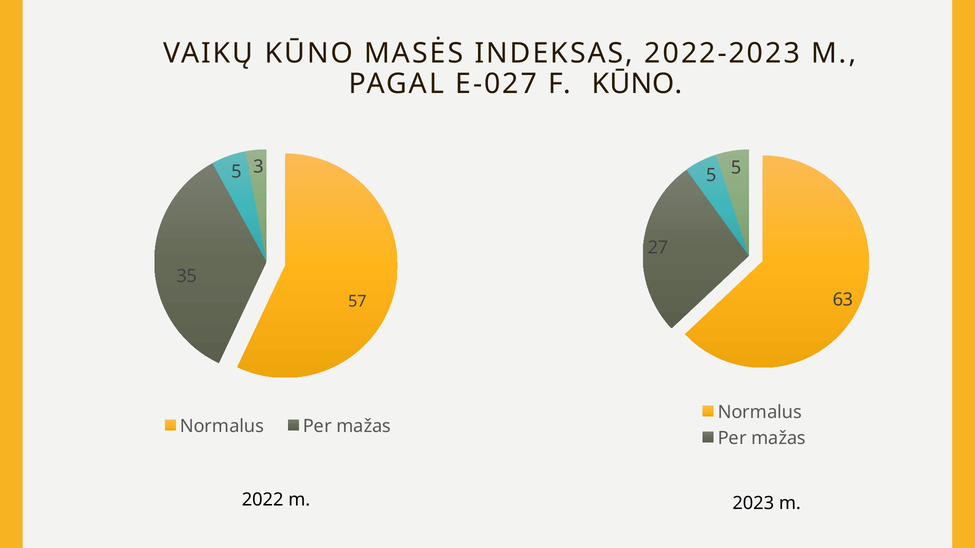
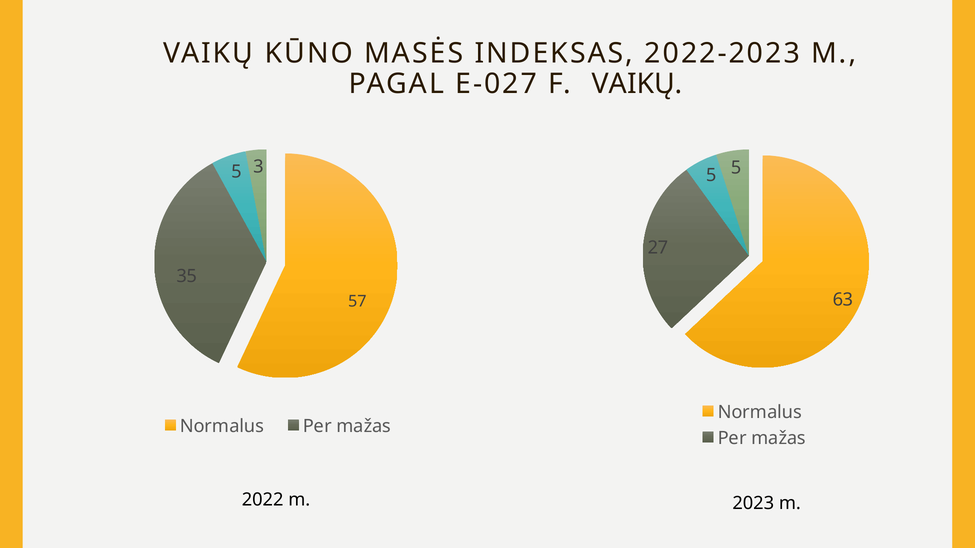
F KŪNO: KŪNO -> VAIKŲ
